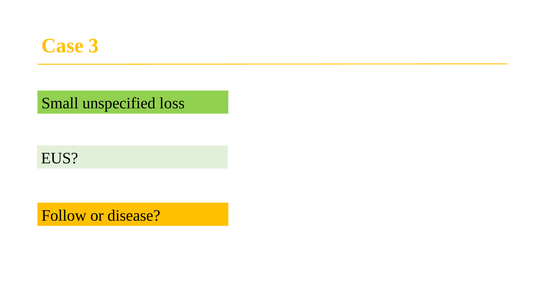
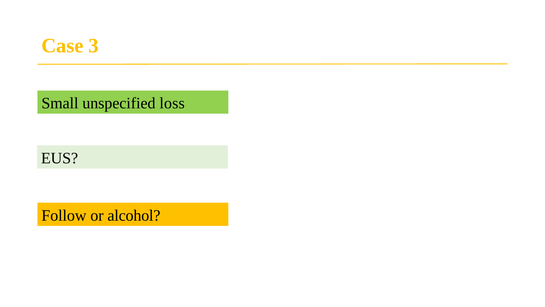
disease: disease -> alcohol
